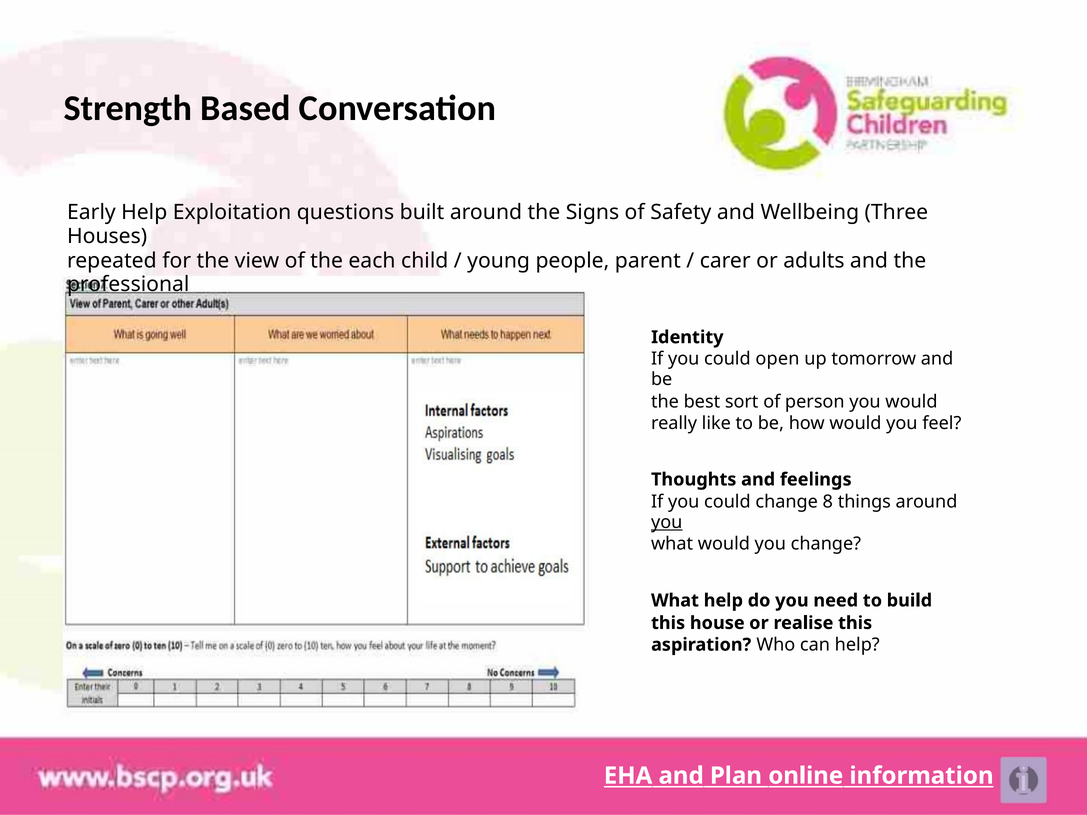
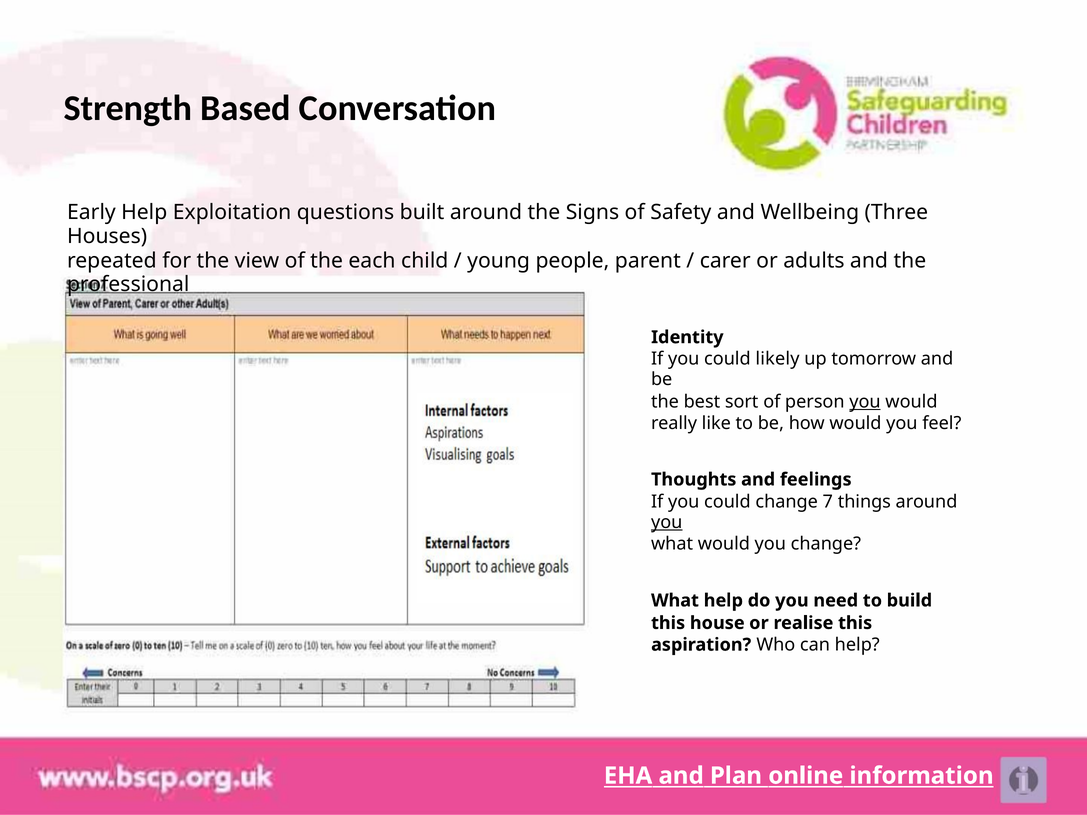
open: open -> likely
you at (865, 402) underline: none -> present
8: 8 -> 7
